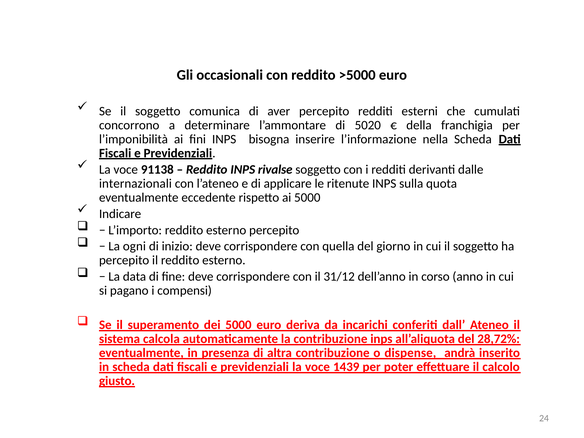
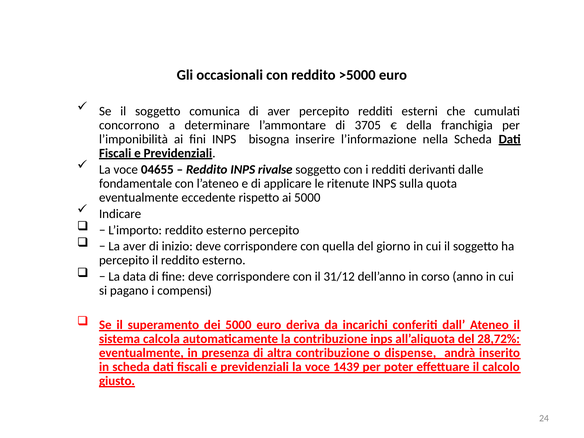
5020: 5020 -> 3705
91138: 91138 -> 04655
internazionali: internazionali -> fondamentale
La ogni: ogni -> aver
